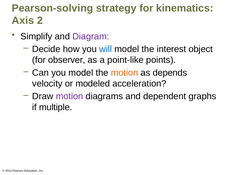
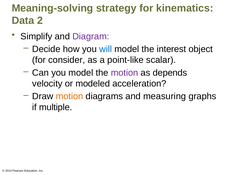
Pearson-solving: Pearson-solving -> Meaning-solving
Axis: Axis -> Data
observer: observer -> consider
points: points -> scalar
motion at (125, 73) colour: orange -> purple
motion at (70, 97) colour: purple -> orange
dependent: dependent -> measuring
